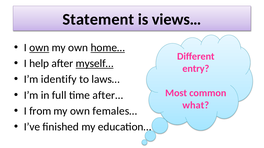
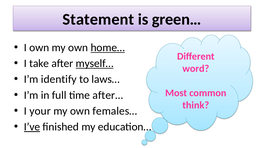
views…: views… -> green…
own at (39, 48) underline: present -> none
help: help -> take
entry: entry -> word
what: what -> think
from: from -> your
I’ve underline: none -> present
